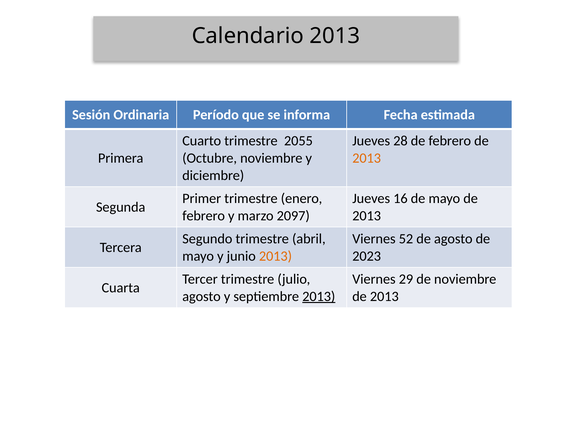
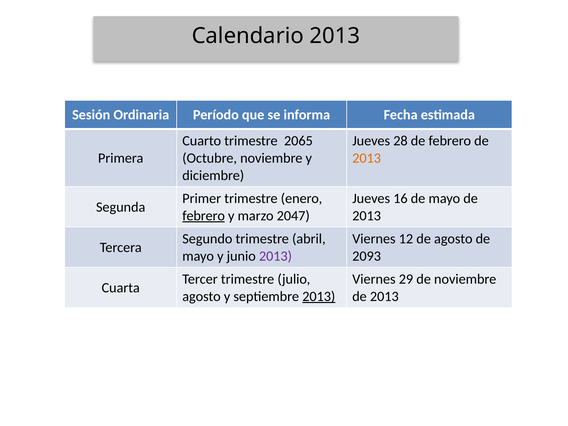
2055: 2055 -> 2065
febrero at (204, 216) underline: none -> present
2097: 2097 -> 2047
52: 52 -> 12
2013 at (275, 256) colour: orange -> purple
2023: 2023 -> 2093
